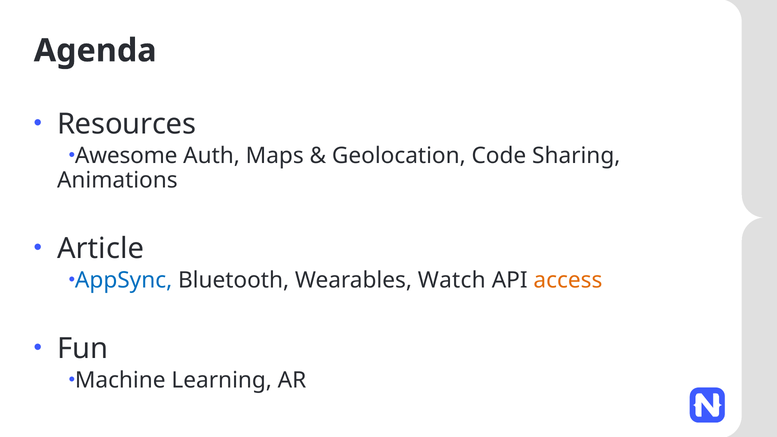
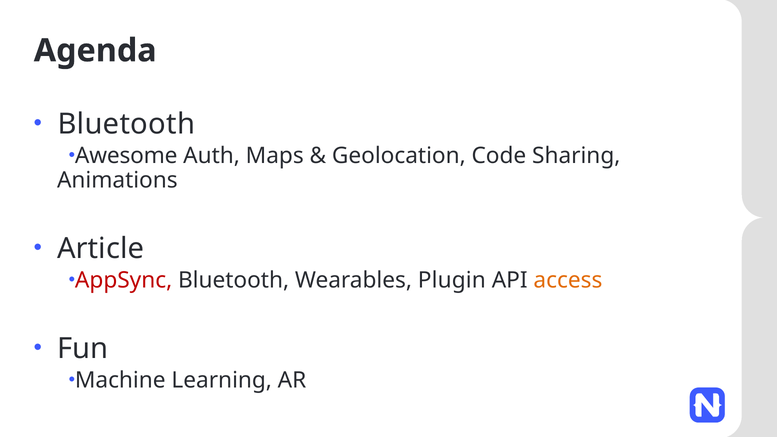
Resources at (127, 124): Resources -> Bluetooth
AppSync colour: blue -> red
Watch: Watch -> Plugin
